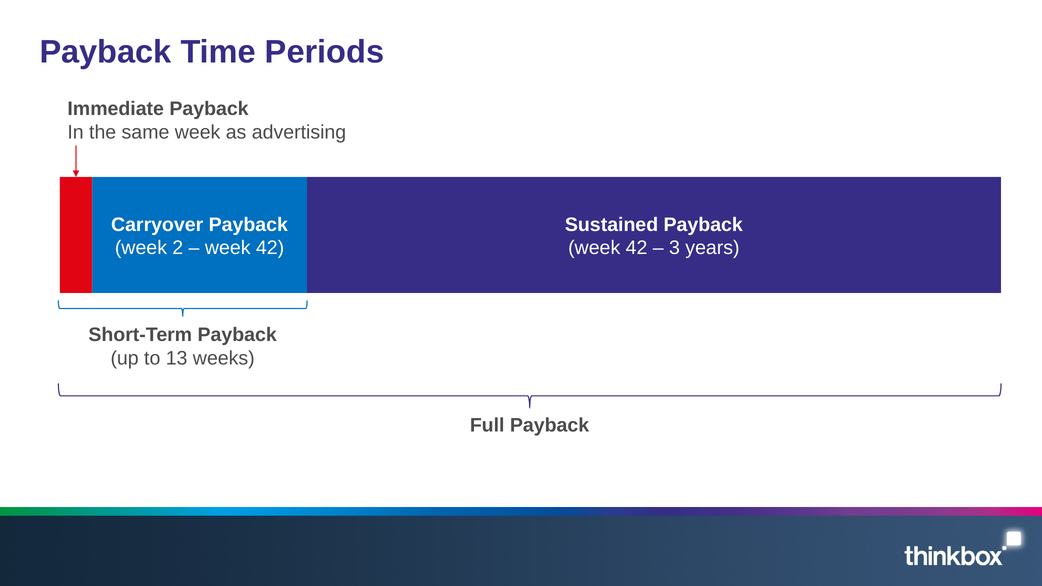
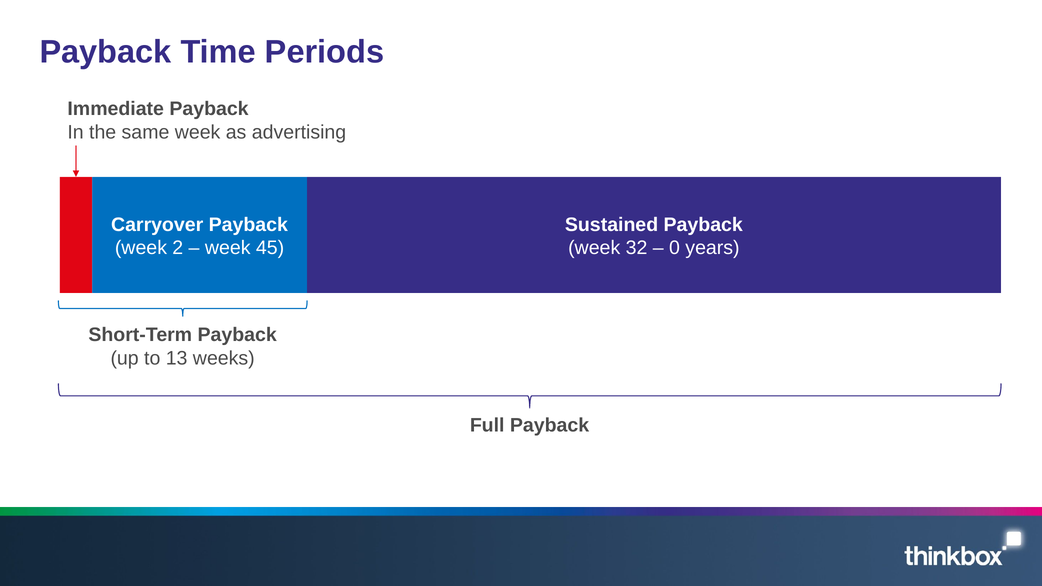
42 at (270, 248): 42 -> 45
42 at (637, 248): 42 -> 32
3: 3 -> 0
